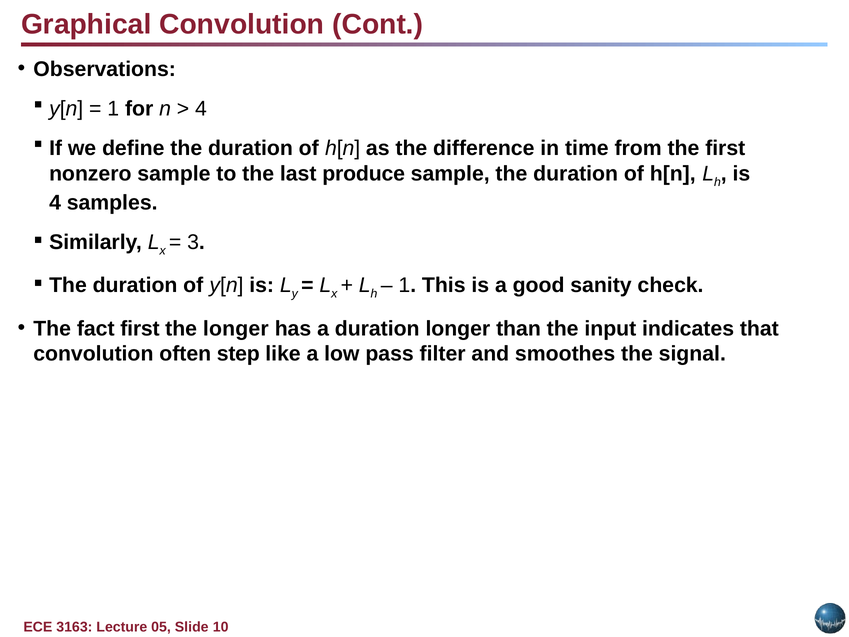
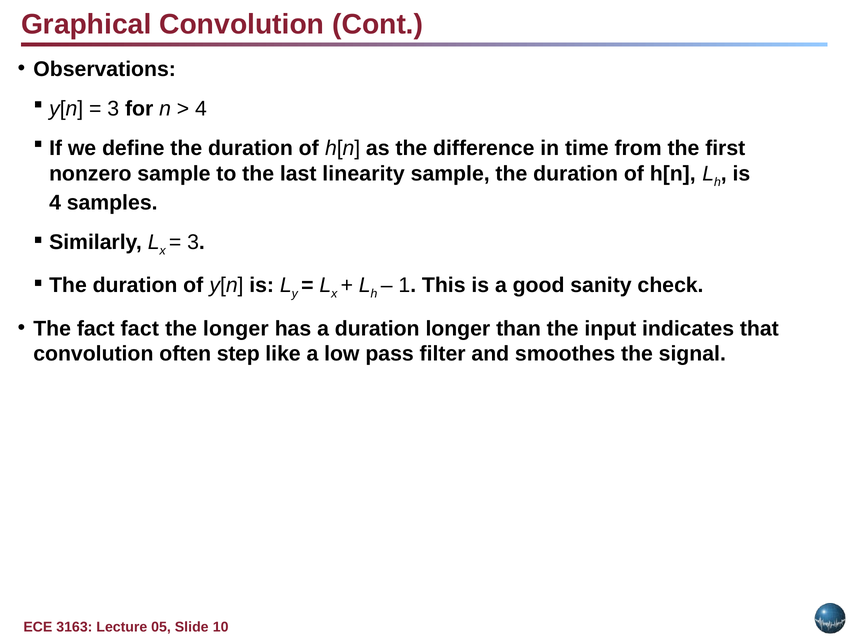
1 at (113, 109): 1 -> 3
produce: produce -> linearity
fact first: first -> fact
